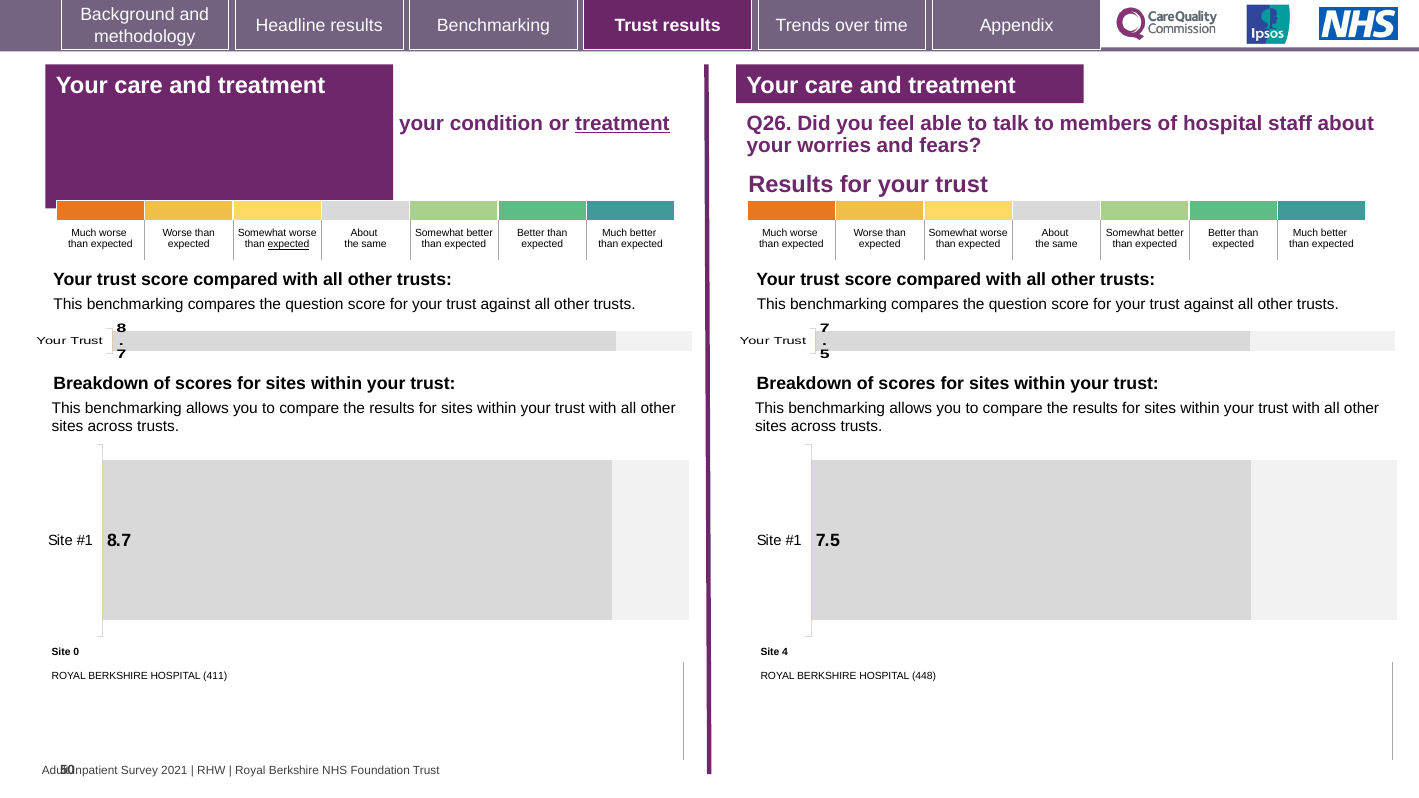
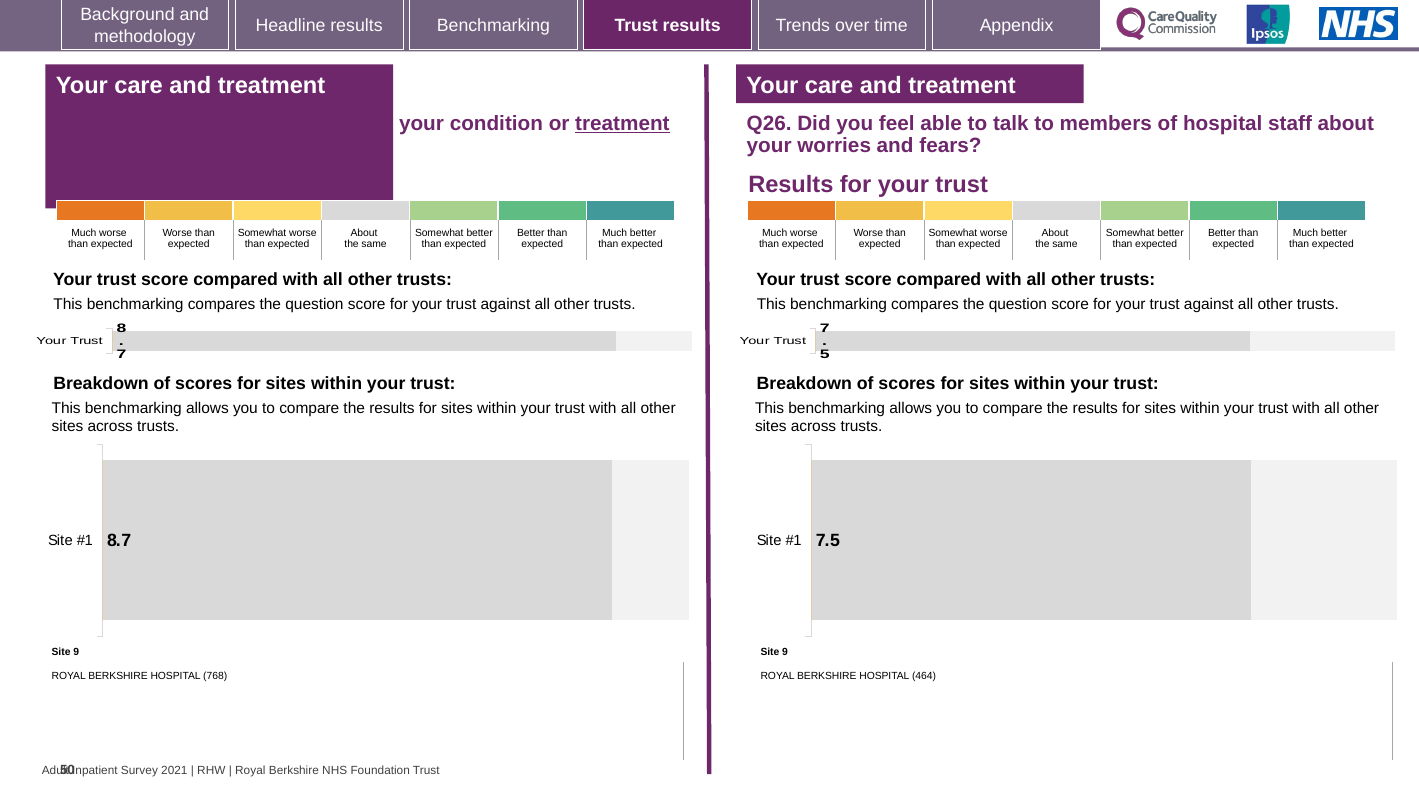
expected at (289, 245) underline: present -> none
0 at (76, 653): 0 -> 9
4 at (785, 653): 4 -> 9
411: 411 -> 768
448: 448 -> 464
